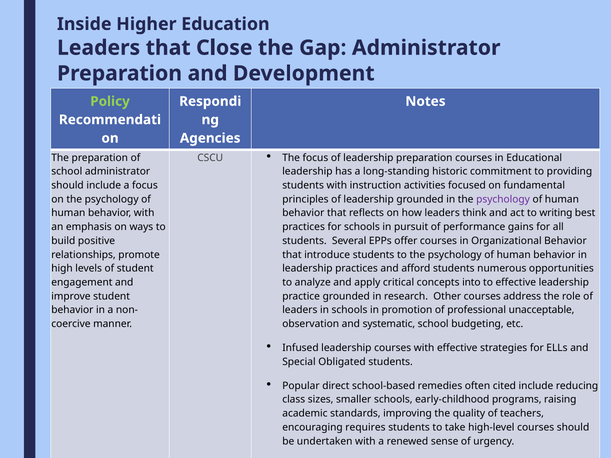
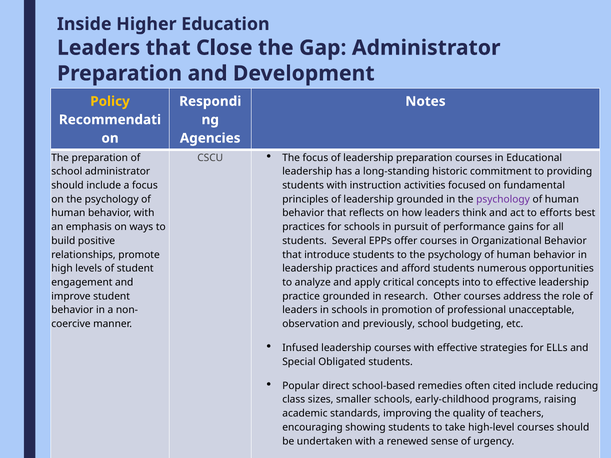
Policy colour: light green -> yellow
writing: writing -> efforts
systematic: systematic -> previously
requires: requires -> showing
